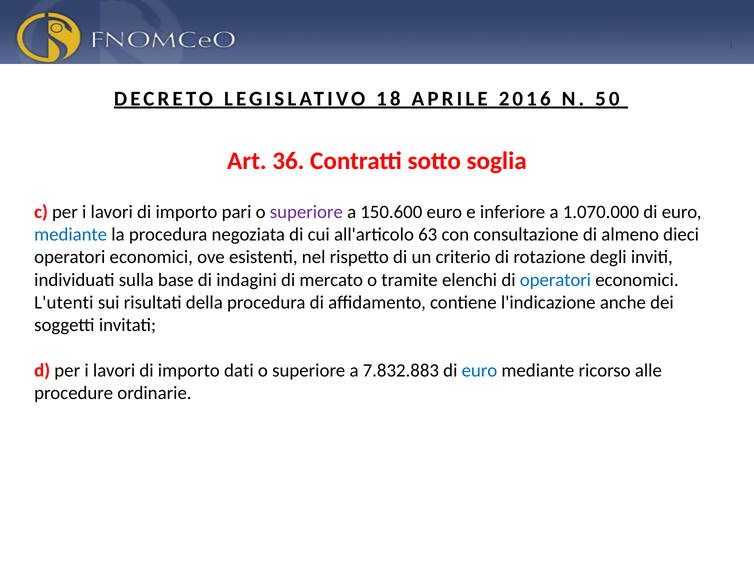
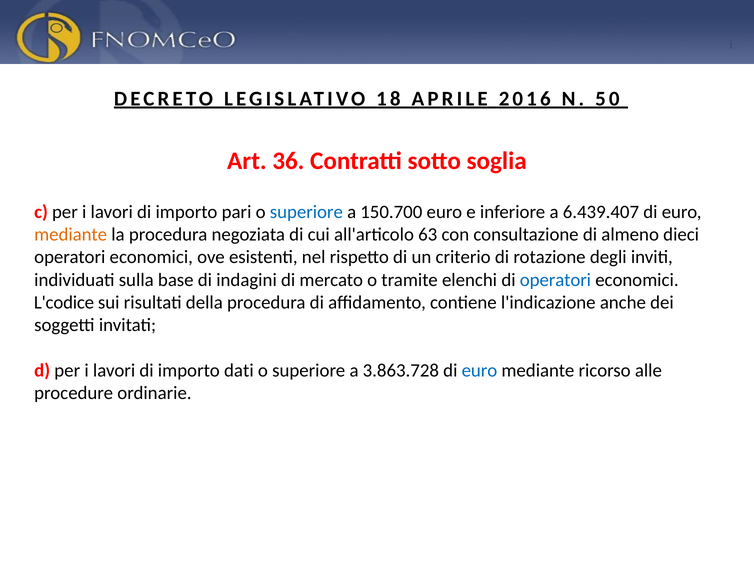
superiore at (306, 212) colour: purple -> blue
150.600: 150.600 -> 150.700
1.070.000: 1.070.000 -> 6.439.407
mediante at (71, 234) colour: blue -> orange
L'utenti: L'utenti -> L'codice
7.832.883: 7.832.883 -> 3.863.728
